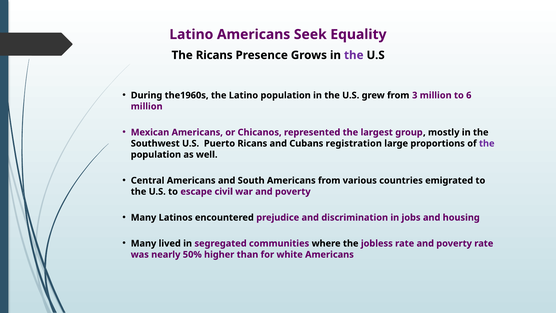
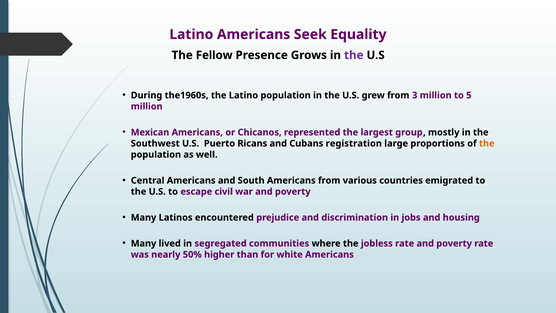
The Ricans: Ricans -> Fellow
6: 6 -> 5
the at (487, 143) colour: purple -> orange
